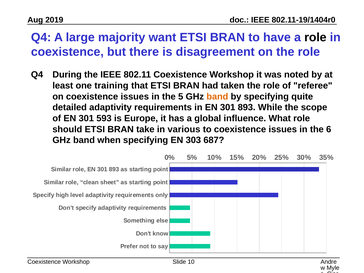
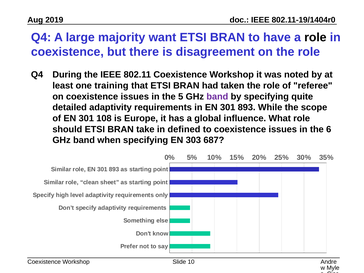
band at (217, 97) colour: orange -> purple
593: 593 -> 108
various: various -> defined
